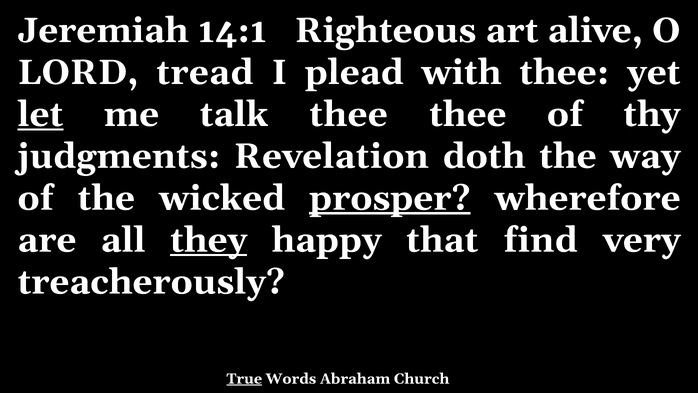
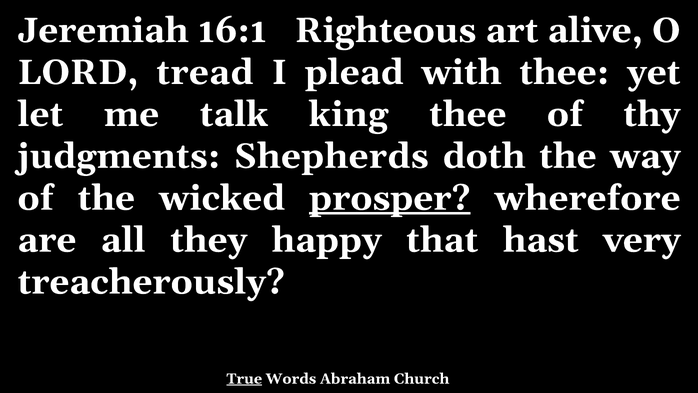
14:1: 14:1 -> 16:1
let underline: present -> none
talk thee: thee -> king
Revelation: Revelation -> Shepherds
they underline: present -> none
find: find -> hast
